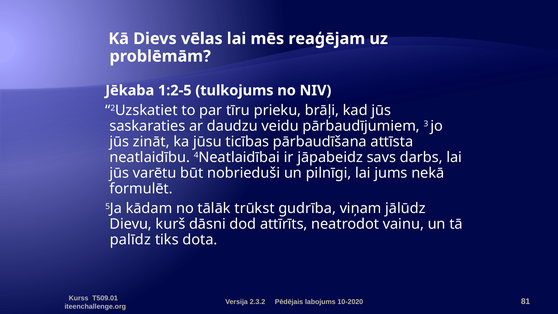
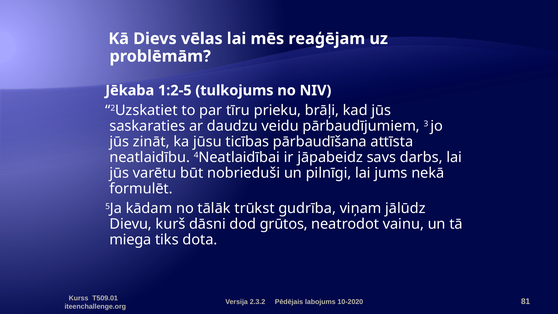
attīrīts: attīrīts -> grūtos
palīdz: palīdz -> miega
